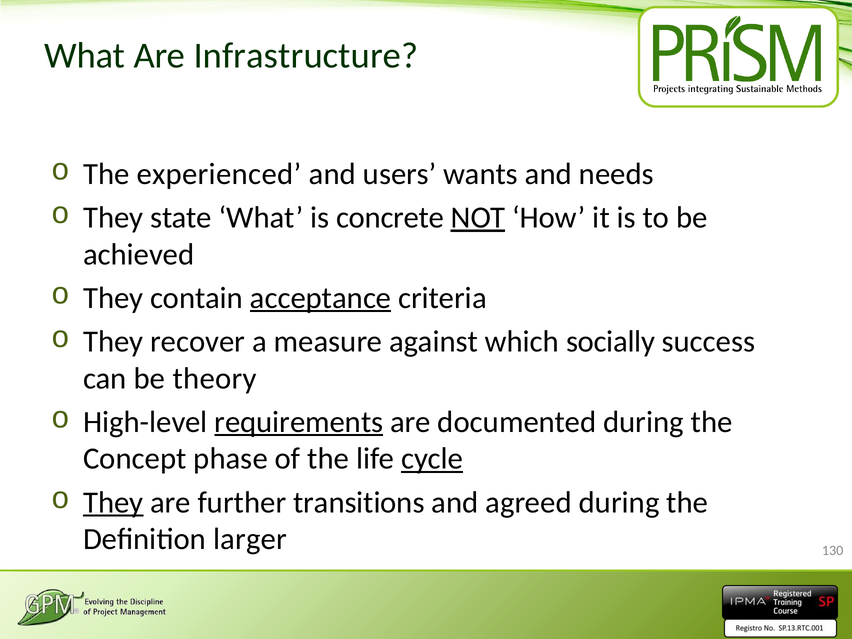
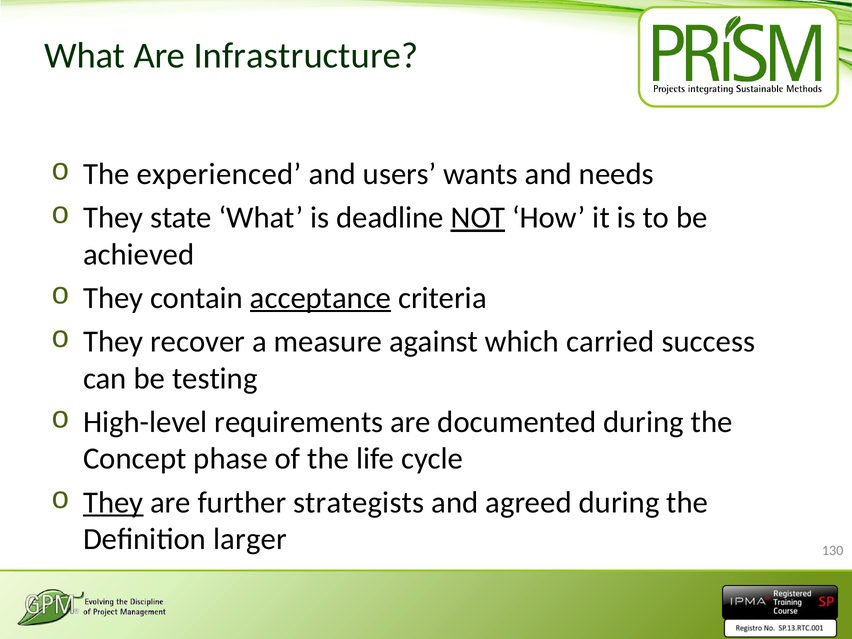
concrete: concrete -> deadline
socially: socially -> carried
theory: theory -> testing
requirements underline: present -> none
cycle underline: present -> none
transitions: transitions -> strategists
